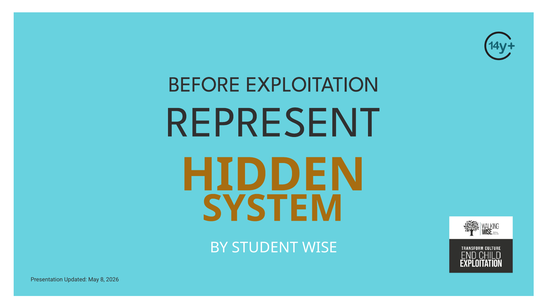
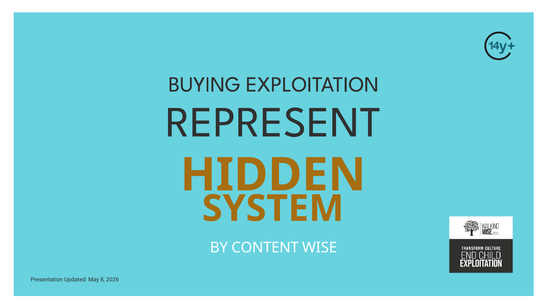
BEFORE: BEFORE -> BUYING
STUDENT: STUDENT -> CONTENT
